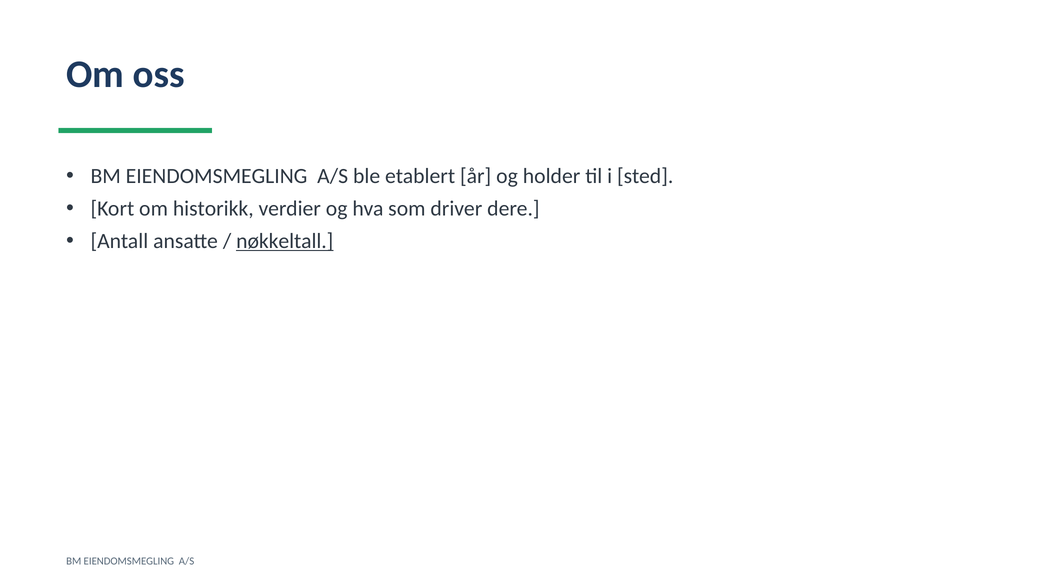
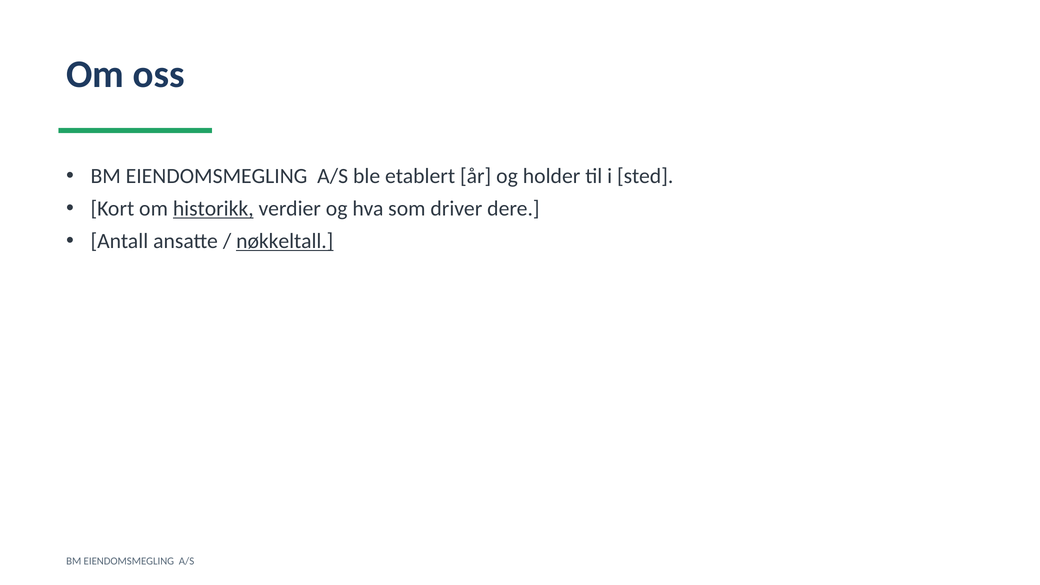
historikk underline: none -> present
